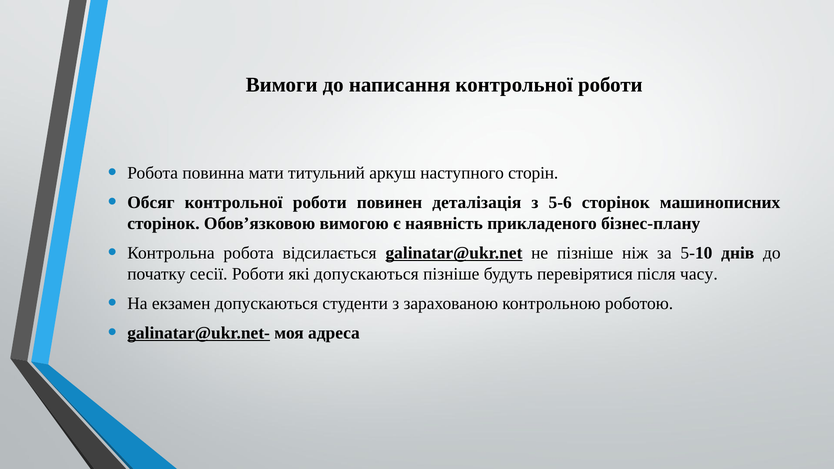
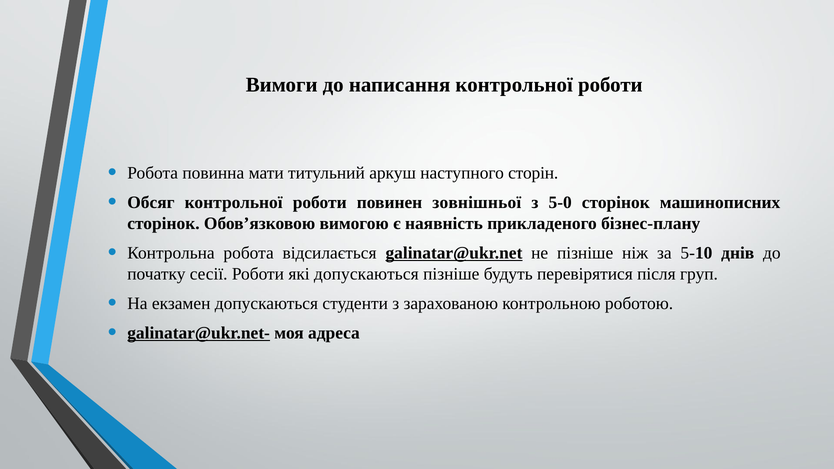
деталізація: деталізація -> зовнішньої
5-6: 5-6 -> 5-0
часу: часу -> груп
